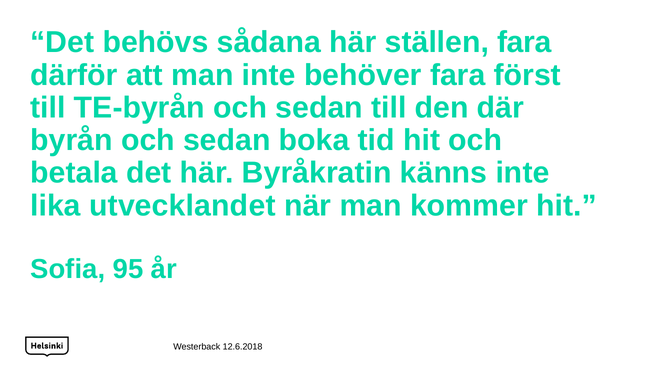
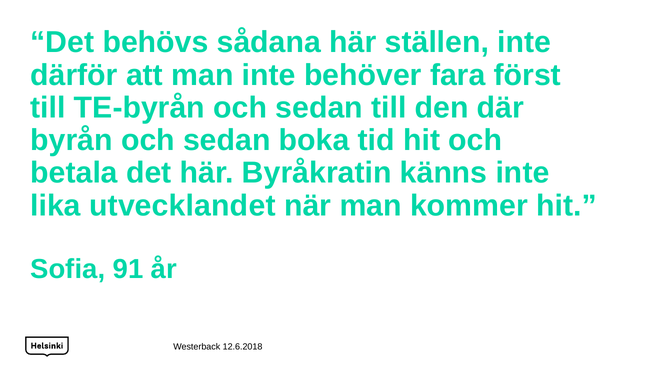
ställen fara: fara -> inte
95: 95 -> 91
